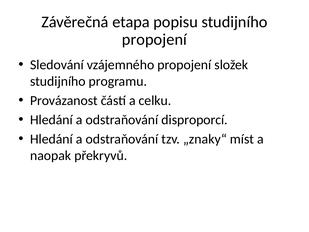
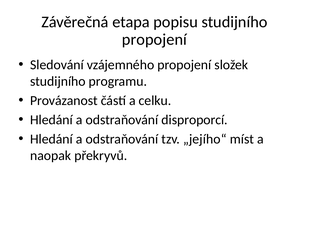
„znaky“: „znaky“ -> „jejího“
